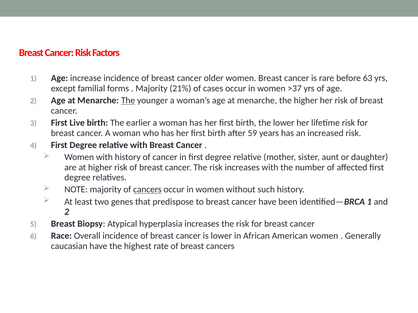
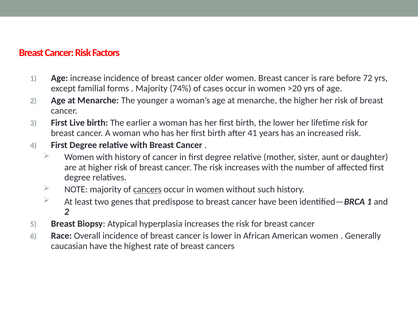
63: 63 -> 72
21%: 21% -> 74%
>37: >37 -> >20
The at (128, 101) underline: present -> none
59: 59 -> 41
